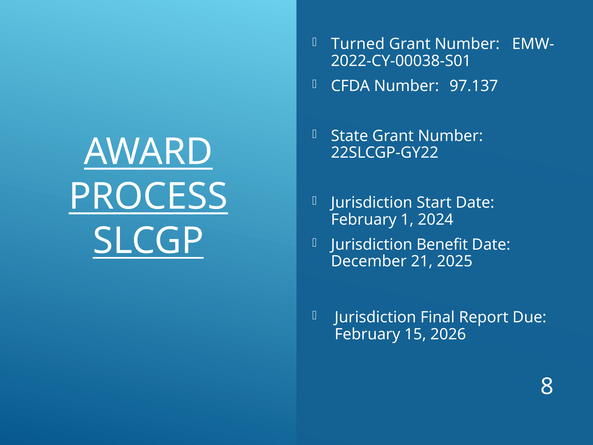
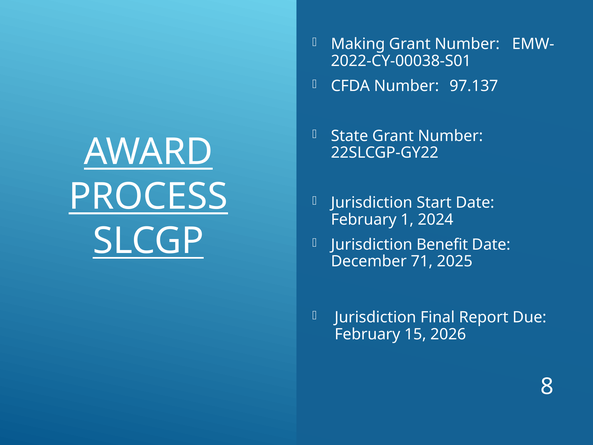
Turned: Turned -> Making
21: 21 -> 71
